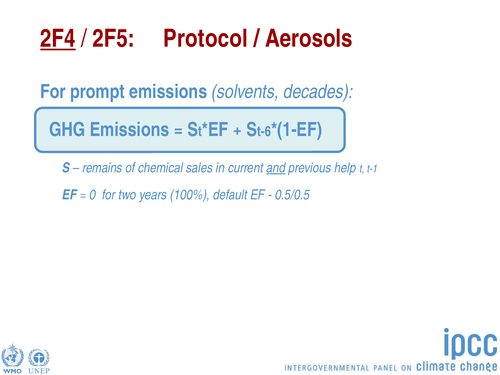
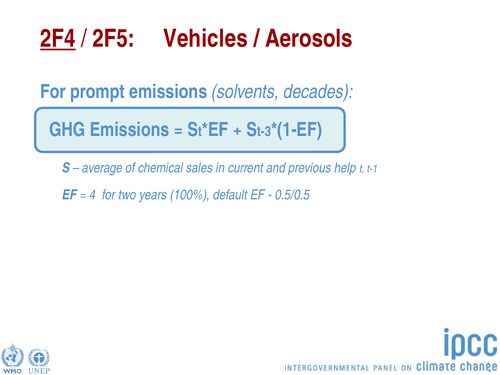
Protocol: Protocol -> Vehicles
t-6: t-6 -> t-3
remains: remains -> average
and underline: present -> none
0: 0 -> 4
